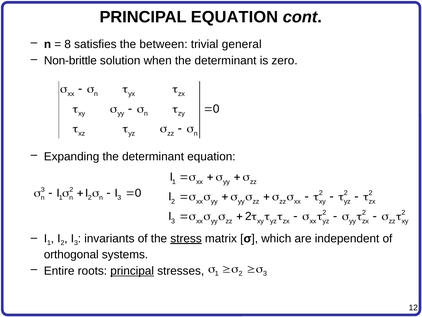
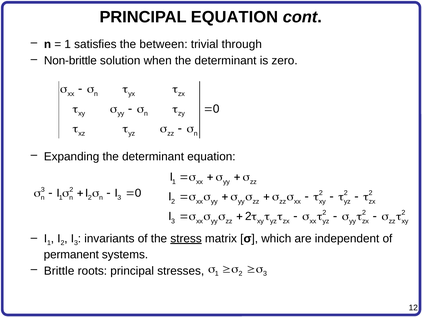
8 at (68, 44): 8 -> 1
general: general -> through
orthogonal: orthogonal -> permanent
Entire: Entire -> Brittle
principal at (132, 270) underline: present -> none
